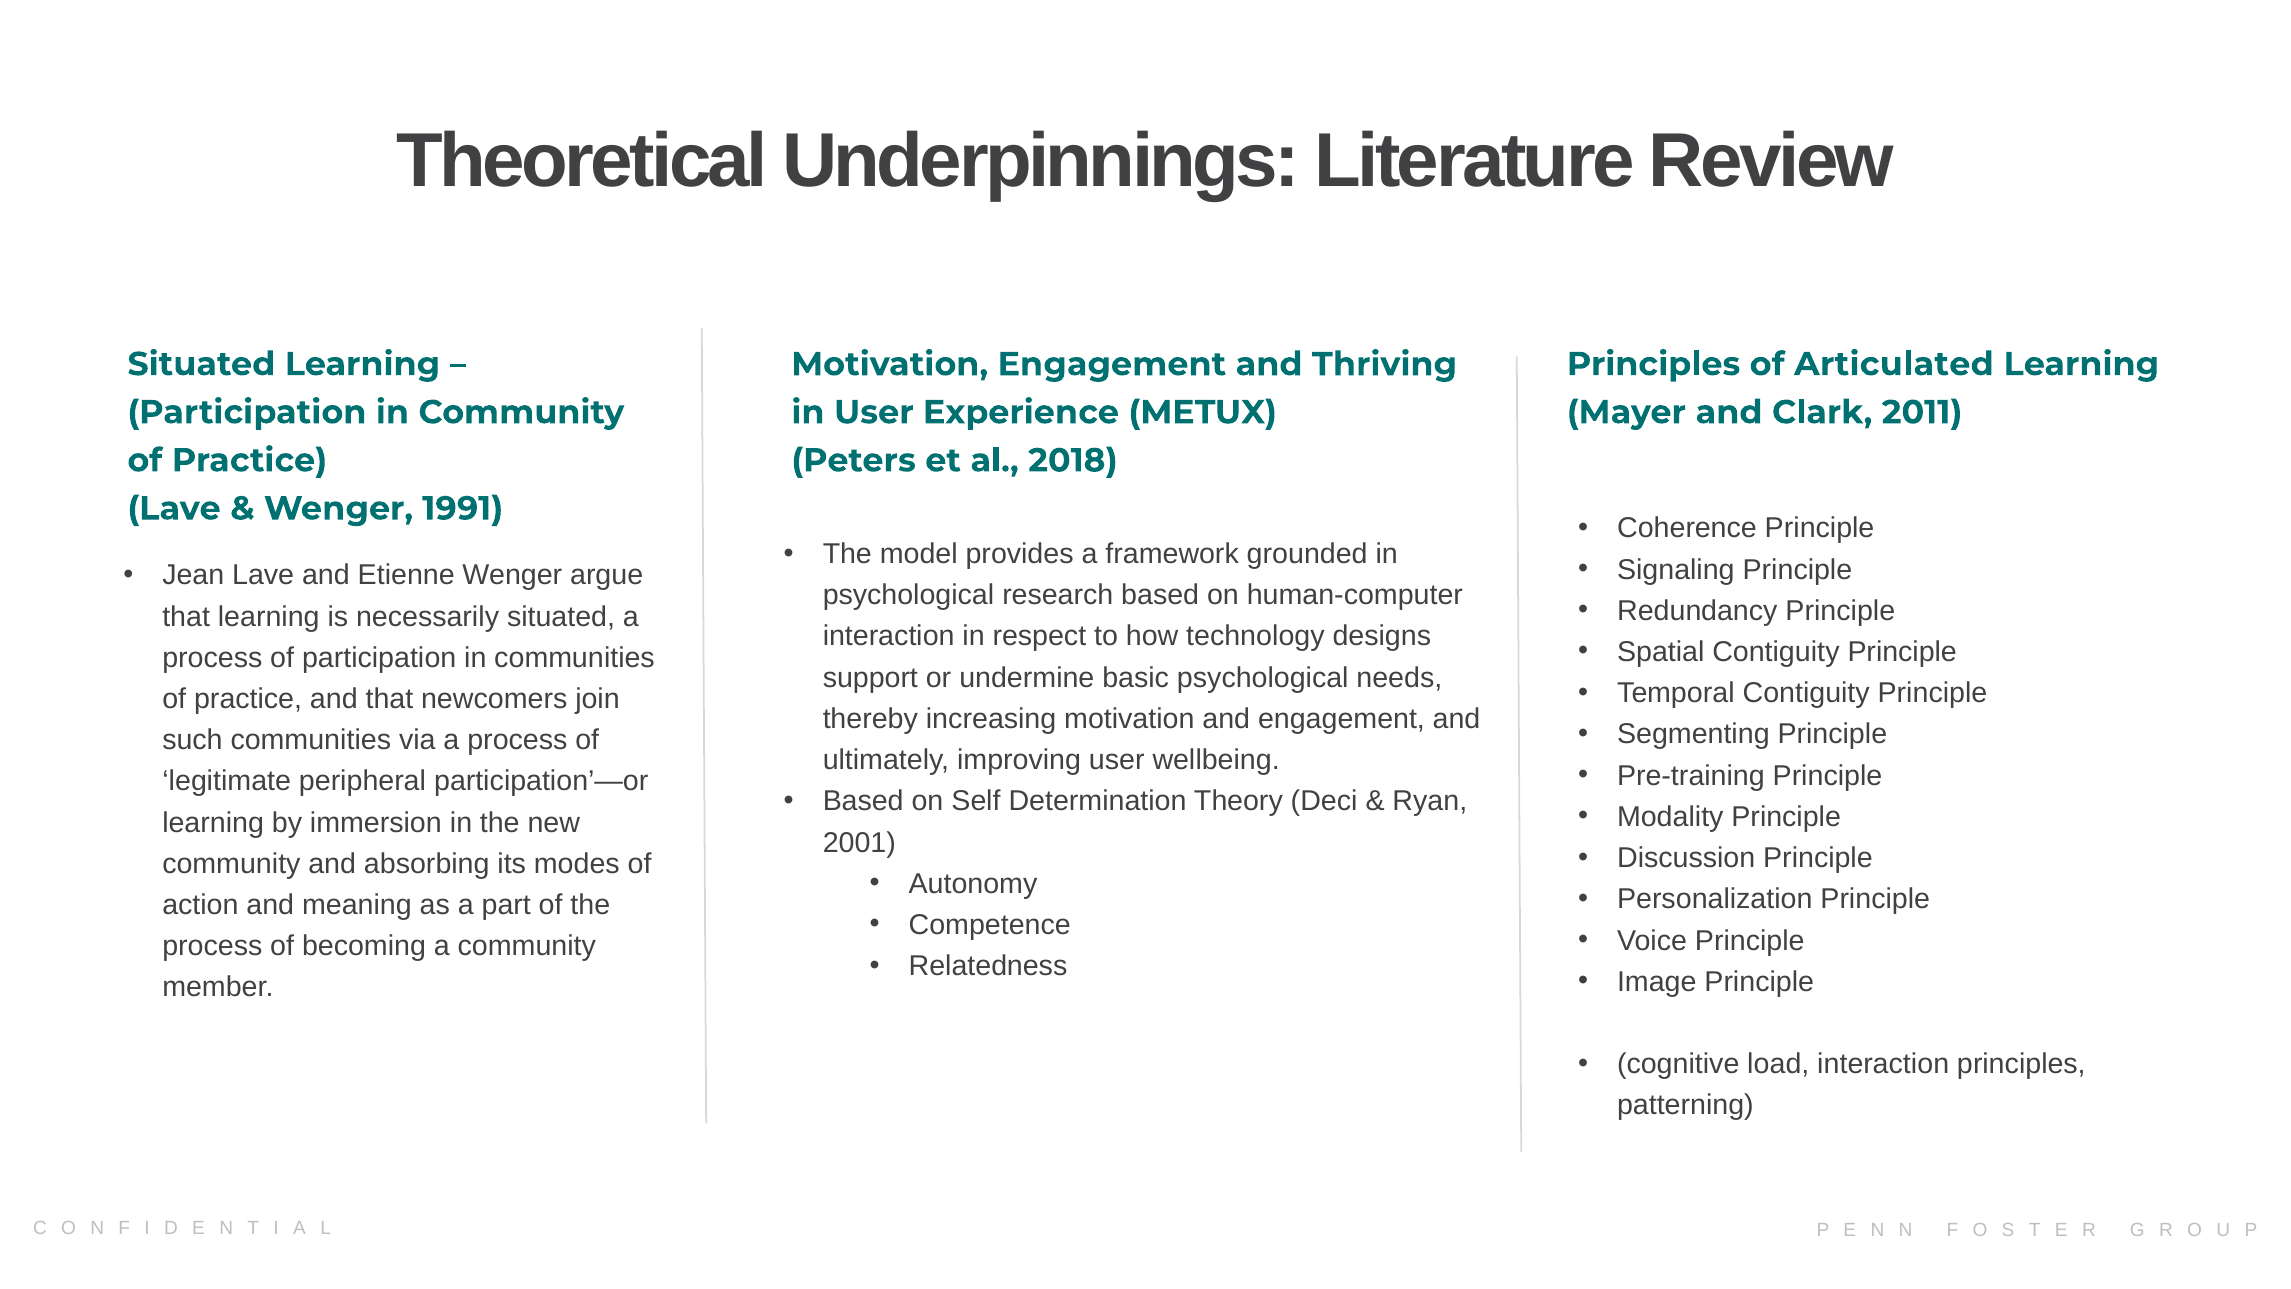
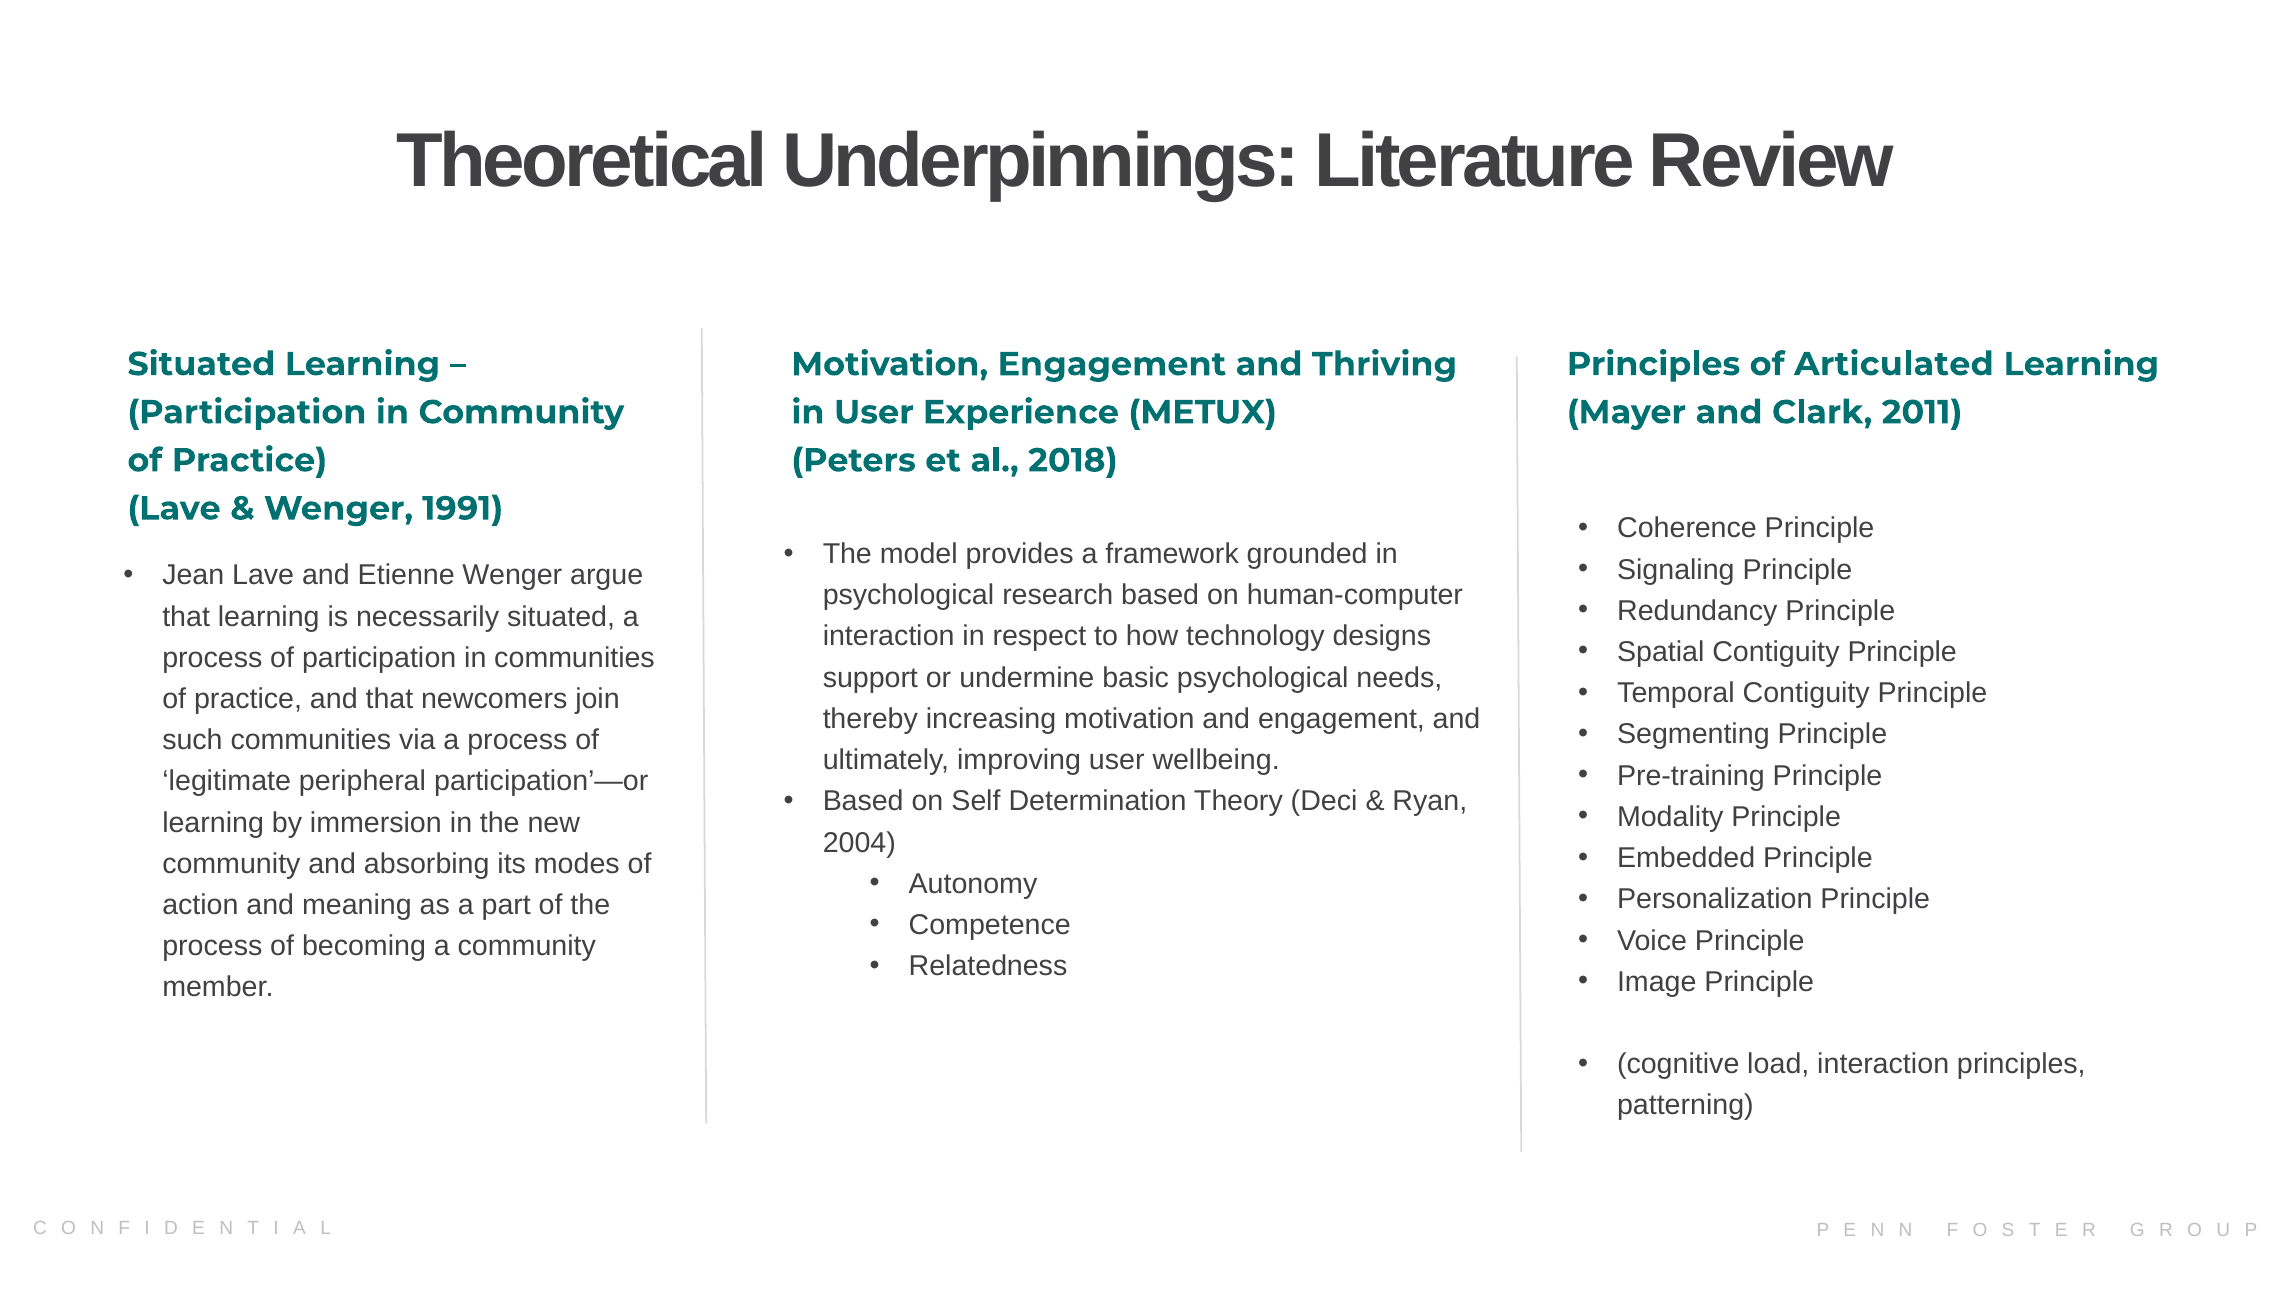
2001: 2001 -> 2004
Discussion: Discussion -> Embedded
